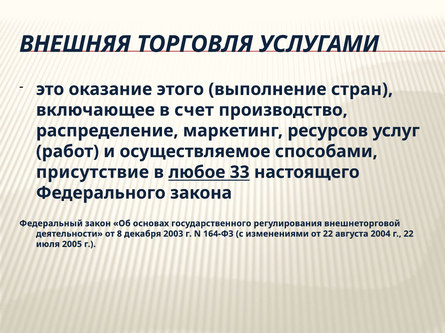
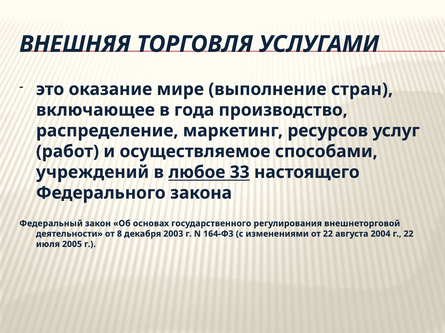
этого: этого -> мире
счет: счет -> года
присутствие: присутствие -> учреждений
